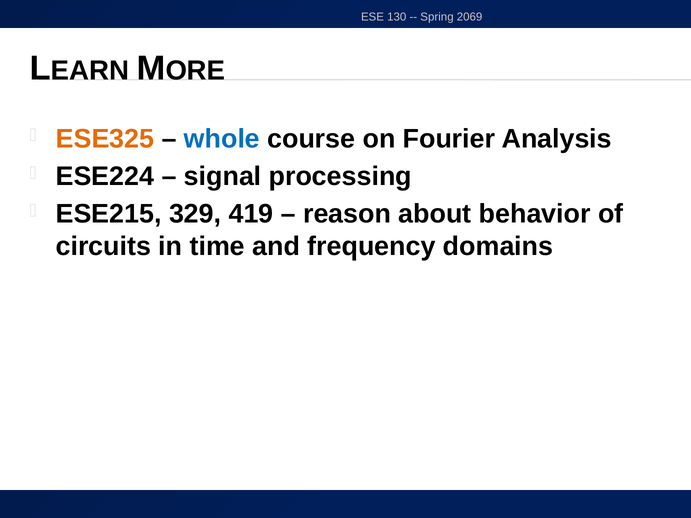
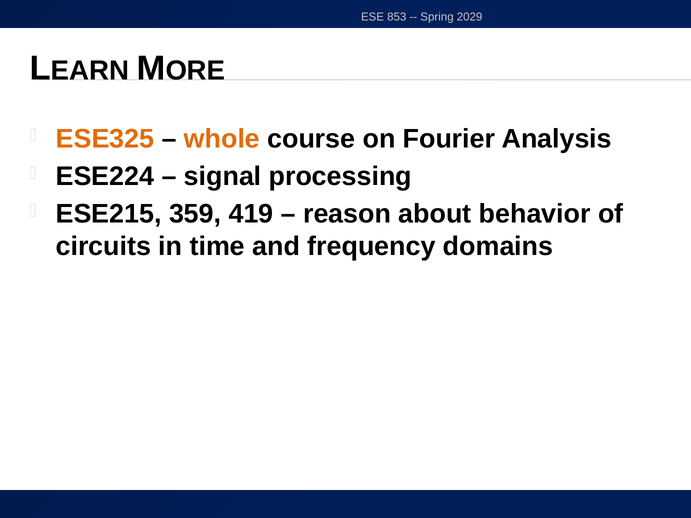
130: 130 -> 853
2069: 2069 -> 2029
whole colour: blue -> orange
329: 329 -> 359
